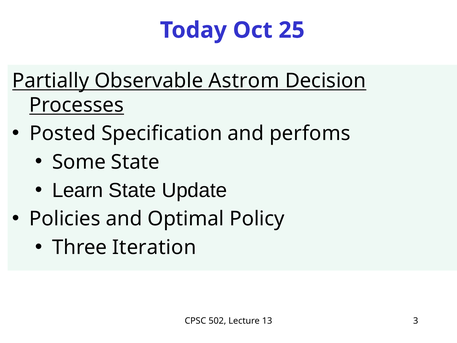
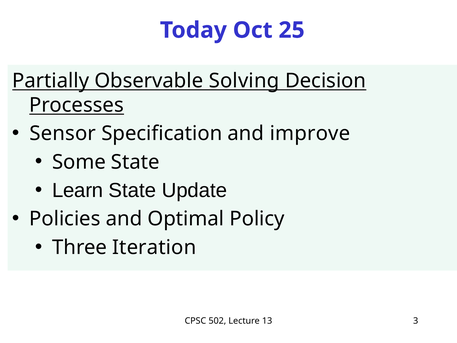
Astrom: Astrom -> Solving
Posted: Posted -> Sensor
perfoms: perfoms -> improve
